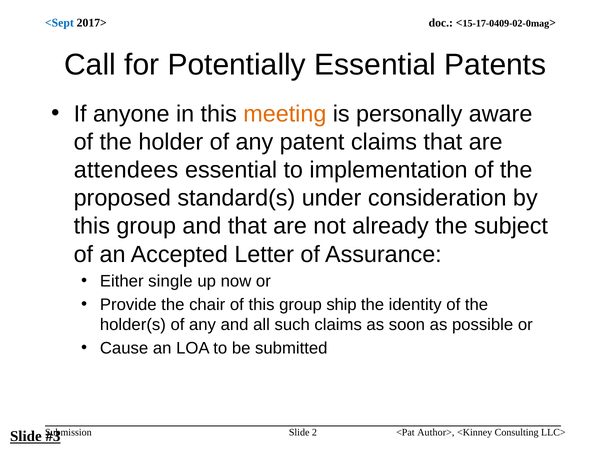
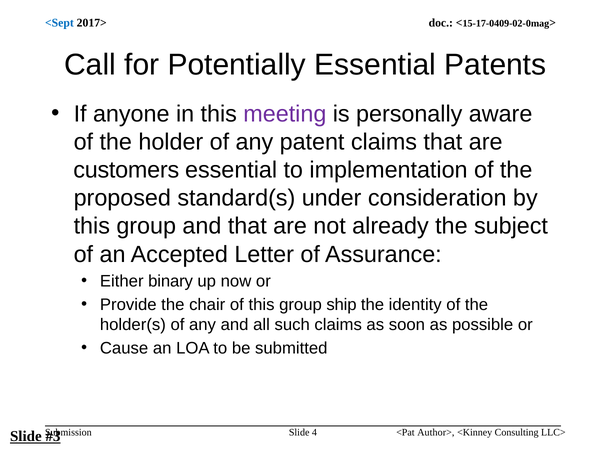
meeting colour: orange -> purple
attendees: attendees -> customers
single: single -> binary
2: 2 -> 4
